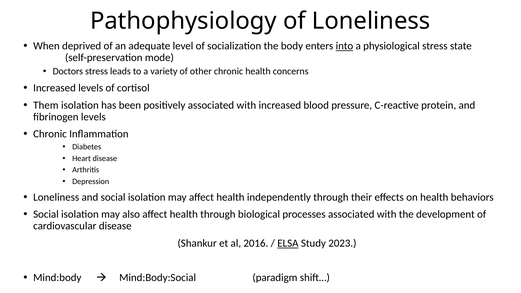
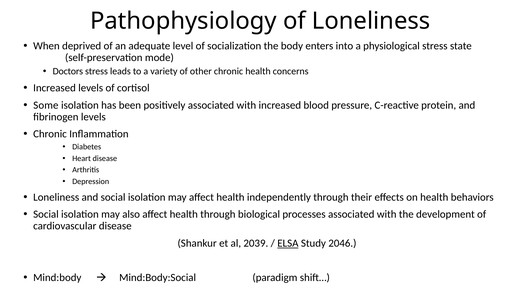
into underline: present -> none
Them: Them -> Some
2016: 2016 -> 2039
2023: 2023 -> 2046
